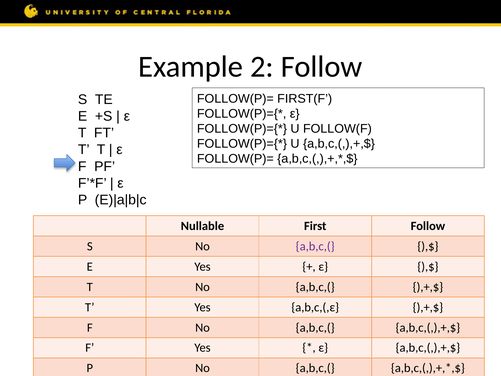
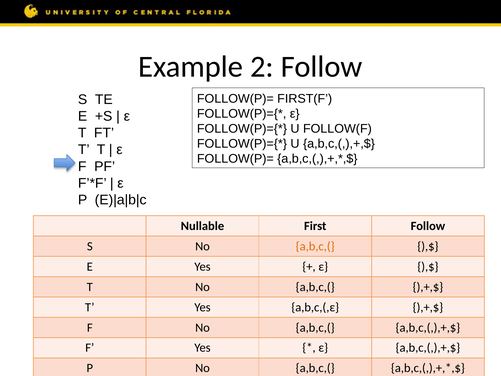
a,b,c,( at (315, 246) colour: purple -> orange
